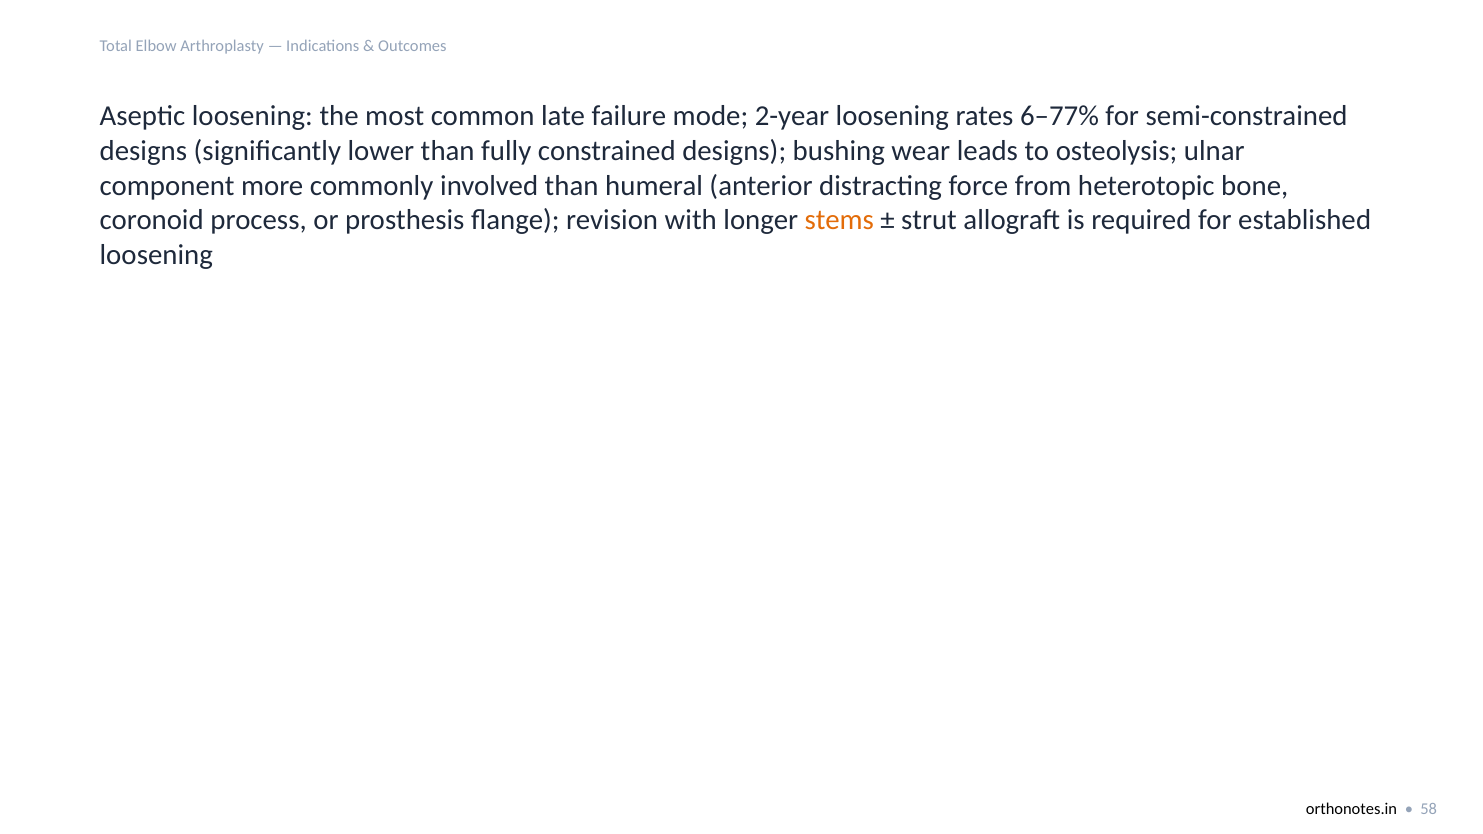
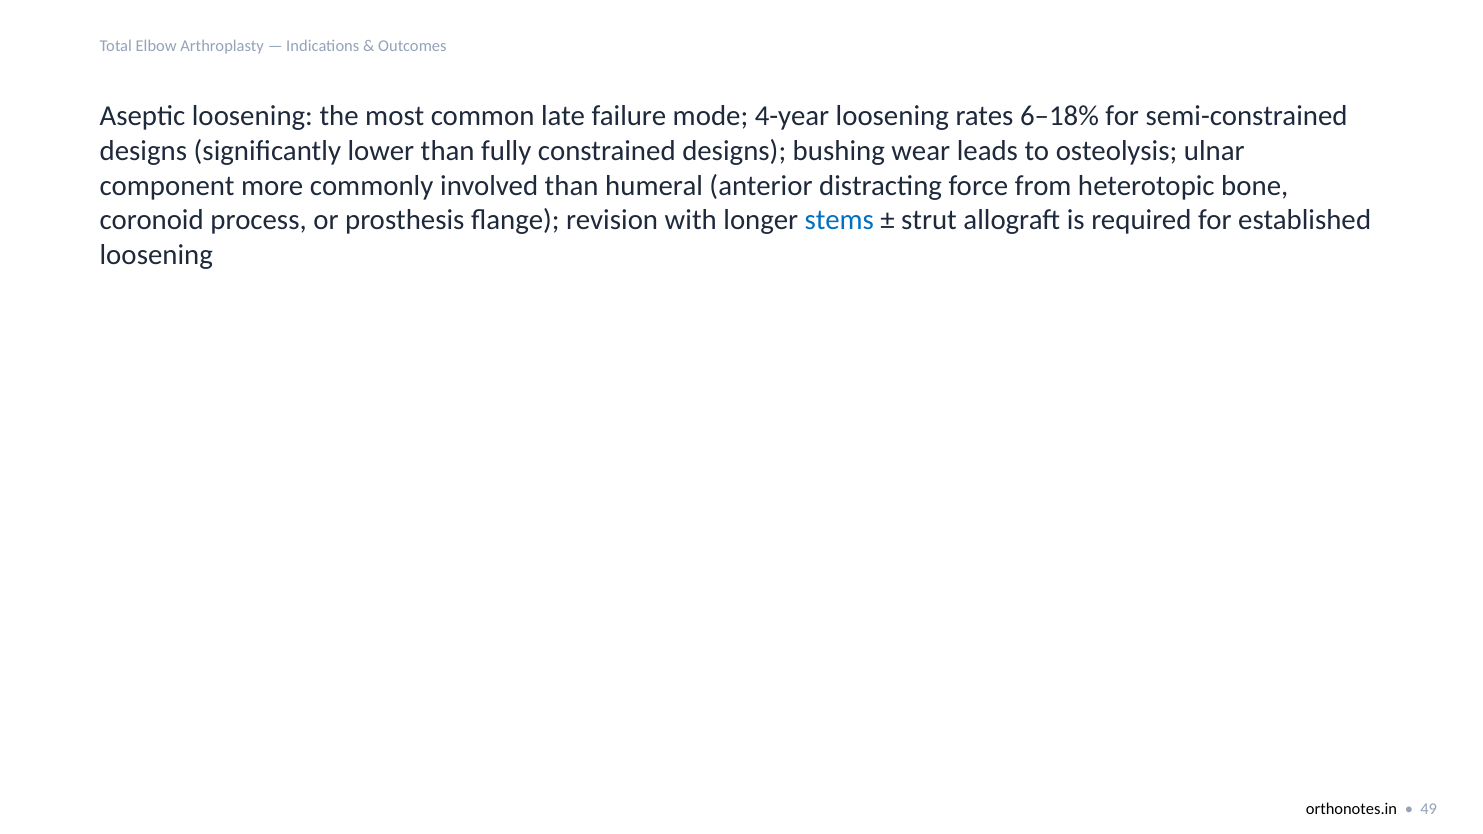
2-year: 2-year -> 4-year
6–77%: 6–77% -> 6–18%
stems colour: orange -> blue
58: 58 -> 49
